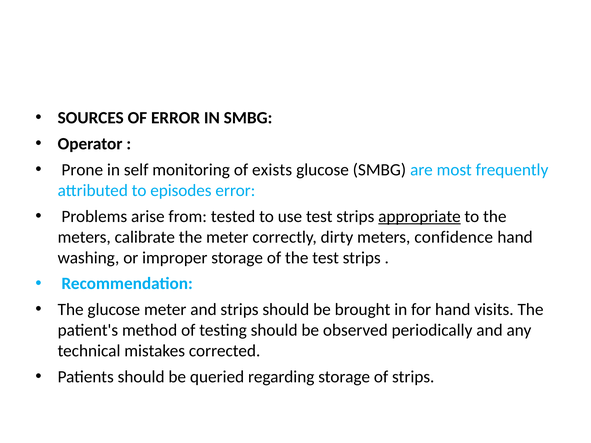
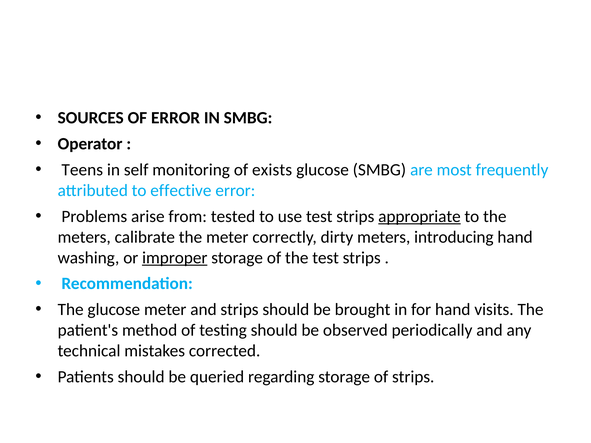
Prone: Prone -> Teens
episodes: episodes -> effective
confidence: confidence -> introducing
improper underline: none -> present
